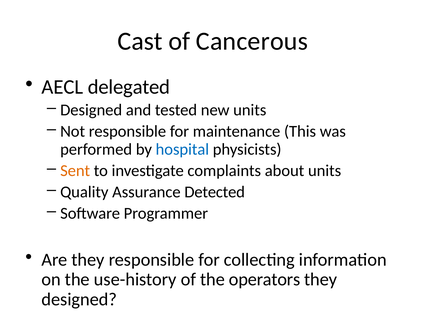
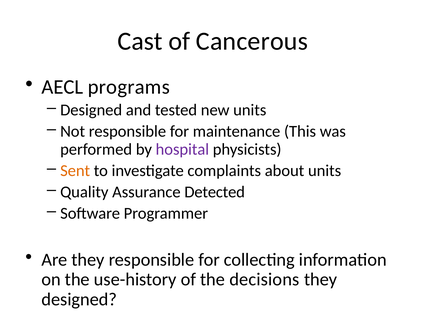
delegated: delegated -> programs
hospital colour: blue -> purple
operators: operators -> decisions
